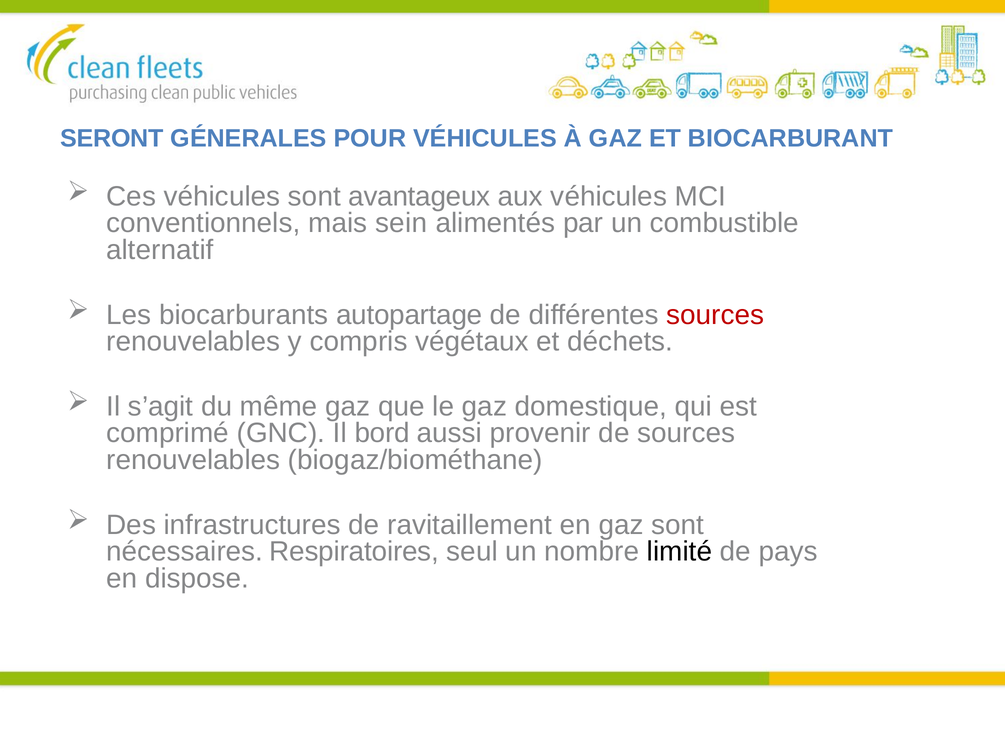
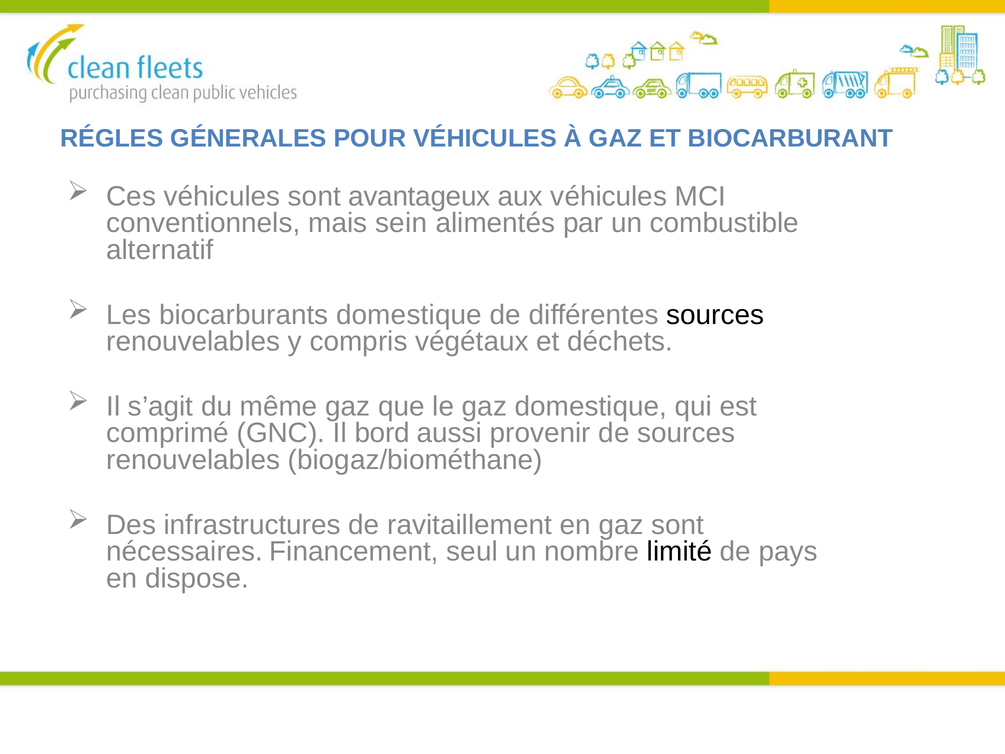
SERONT: SERONT -> RÉGLES
biocarburants autopartage: autopartage -> domestique
sources at (715, 315) colour: red -> black
Respiratoires: Respiratoires -> Financement
